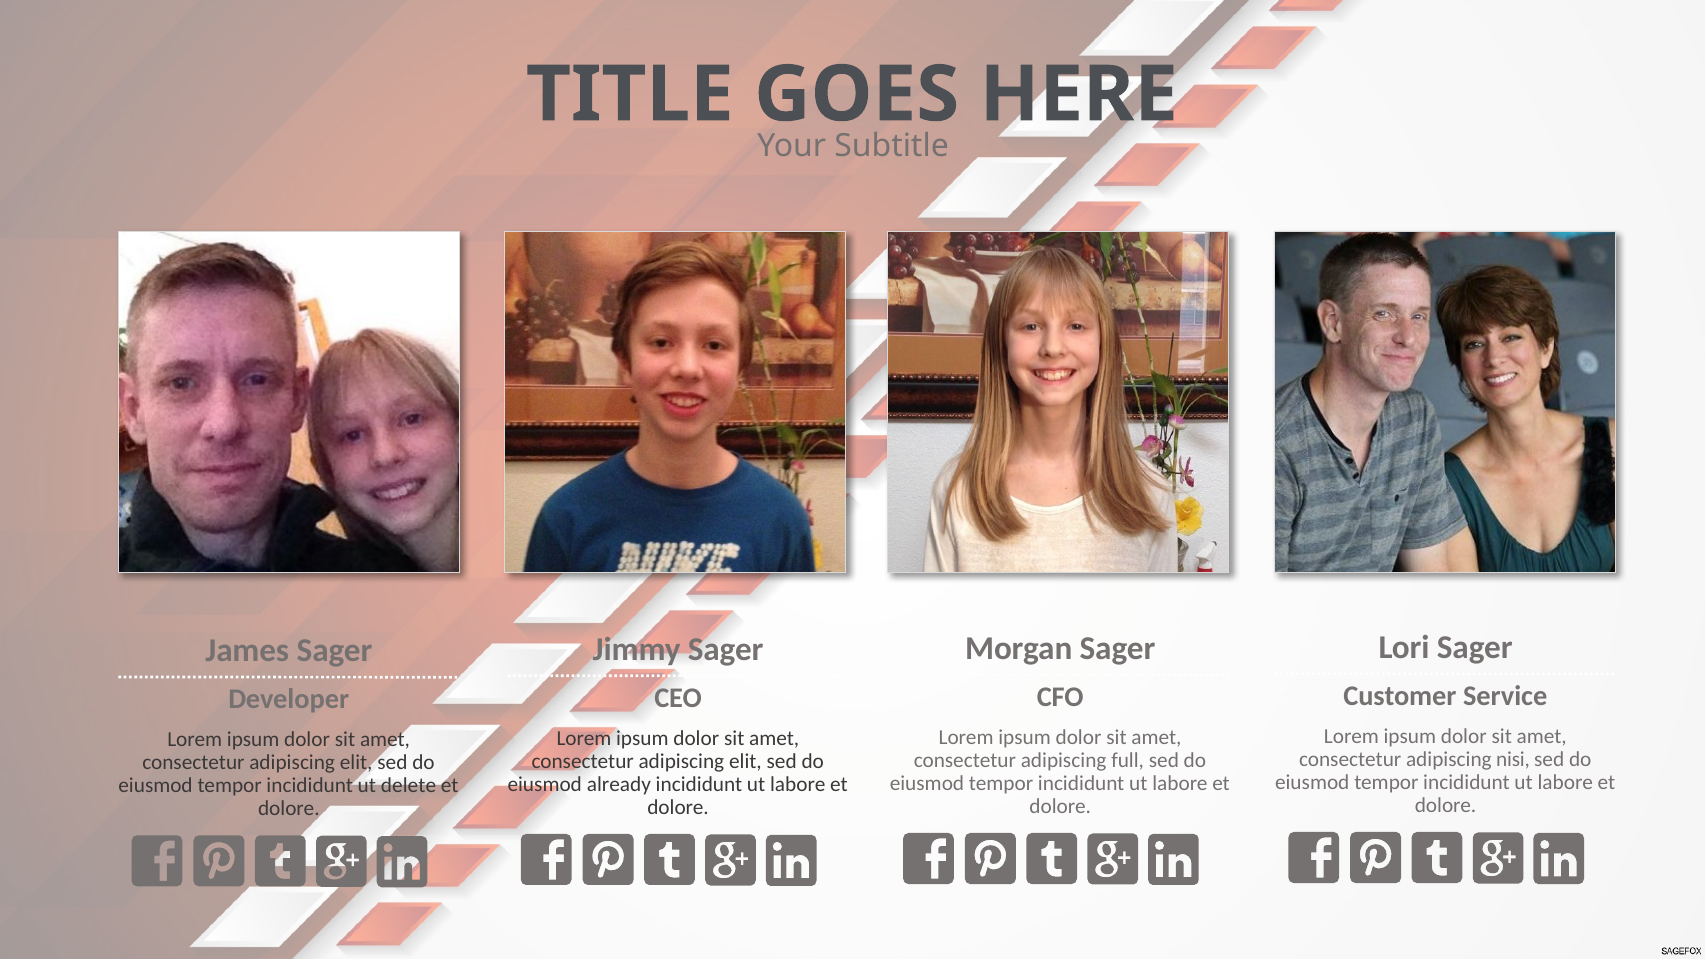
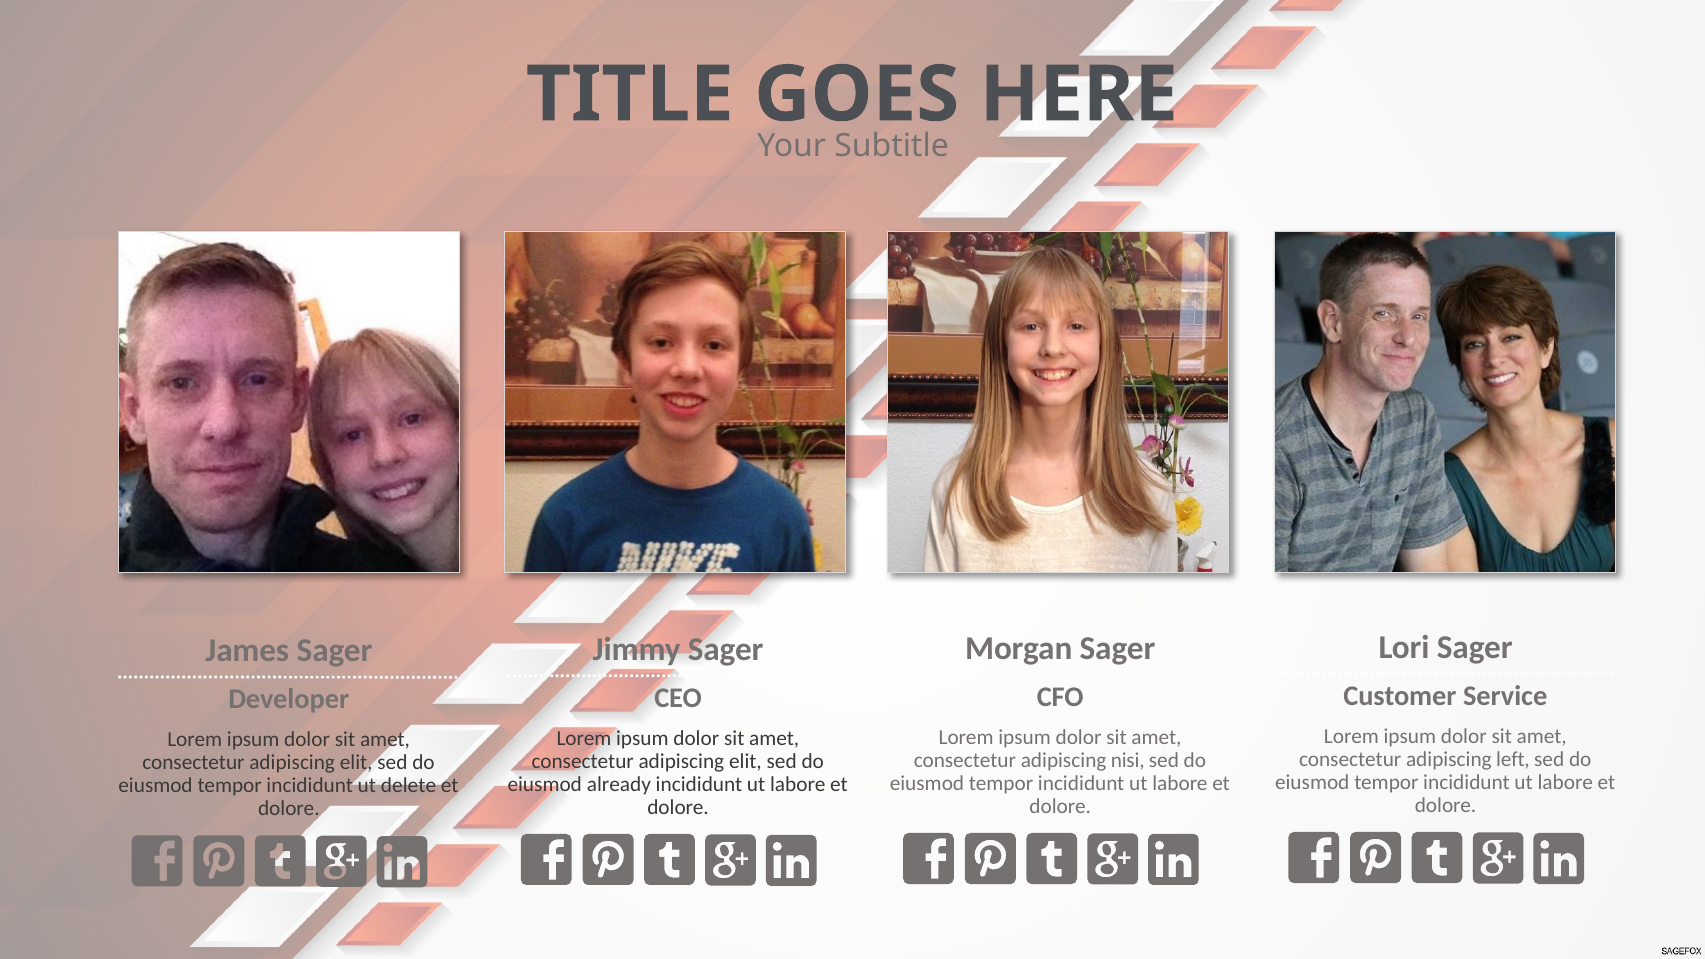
nisi: nisi -> left
full: full -> nisi
